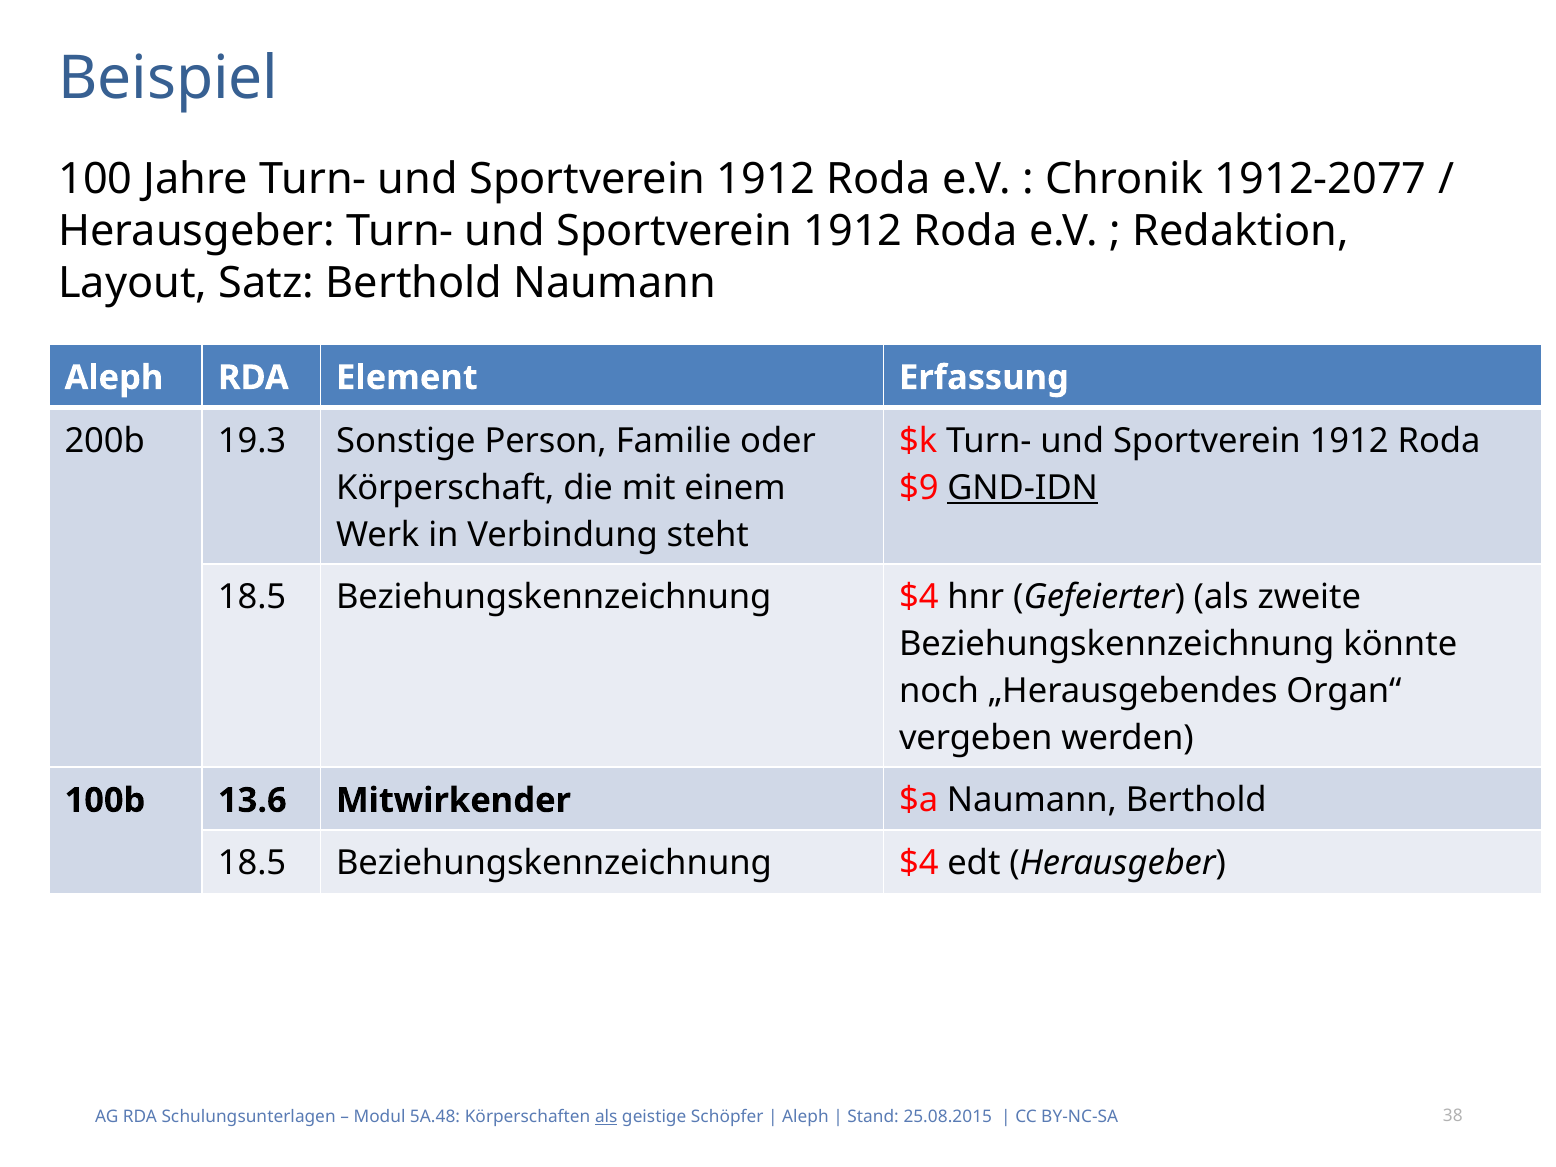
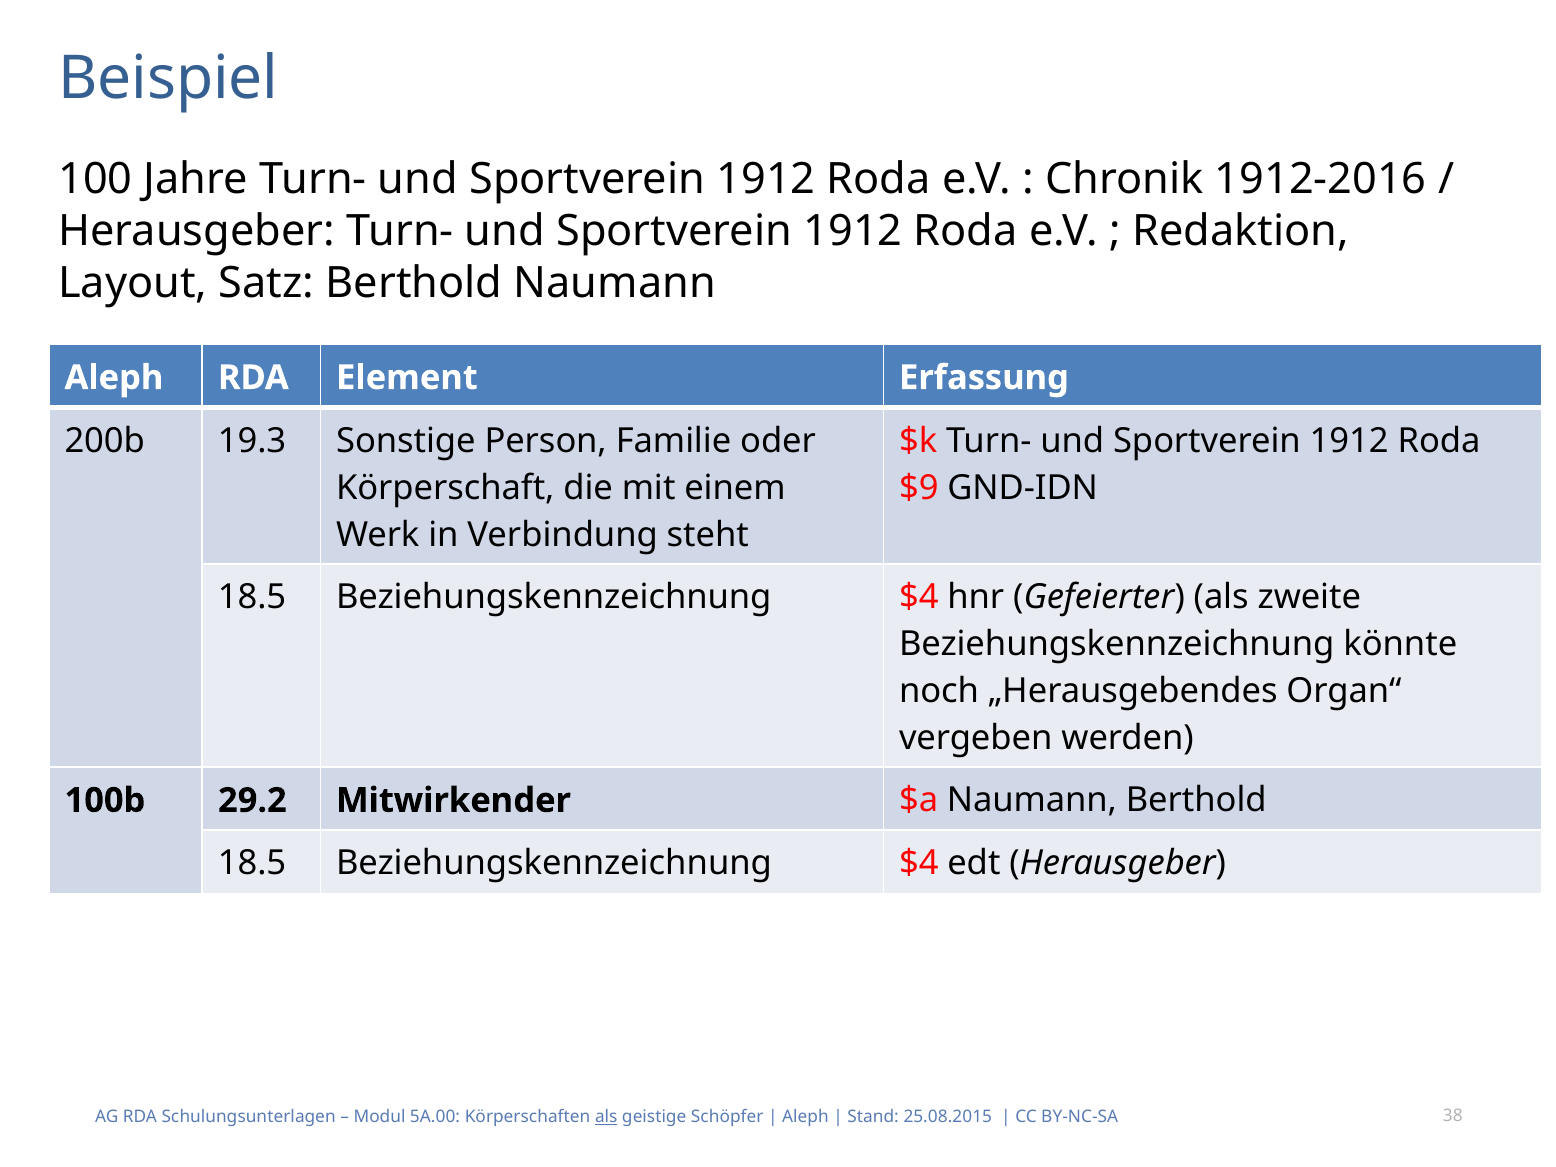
1912-2077: 1912-2077 -> 1912-2016
GND-IDN underline: present -> none
13.6: 13.6 -> 29.2
5A.48: 5A.48 -> 5A.00
